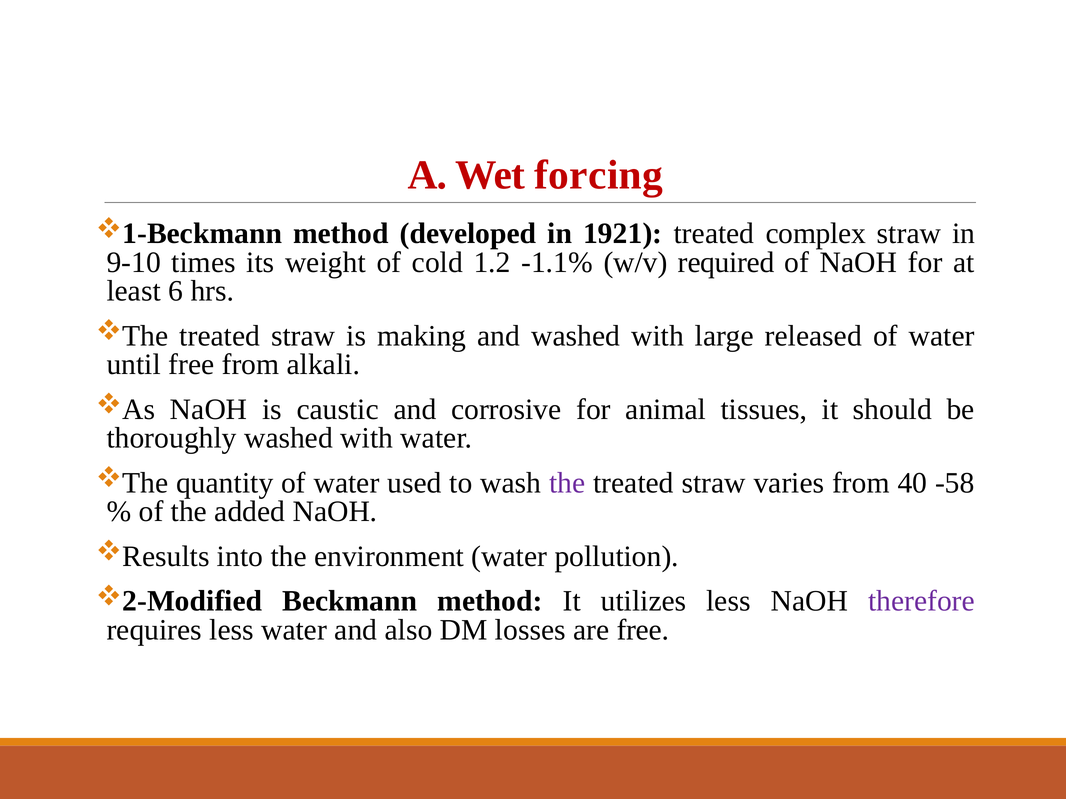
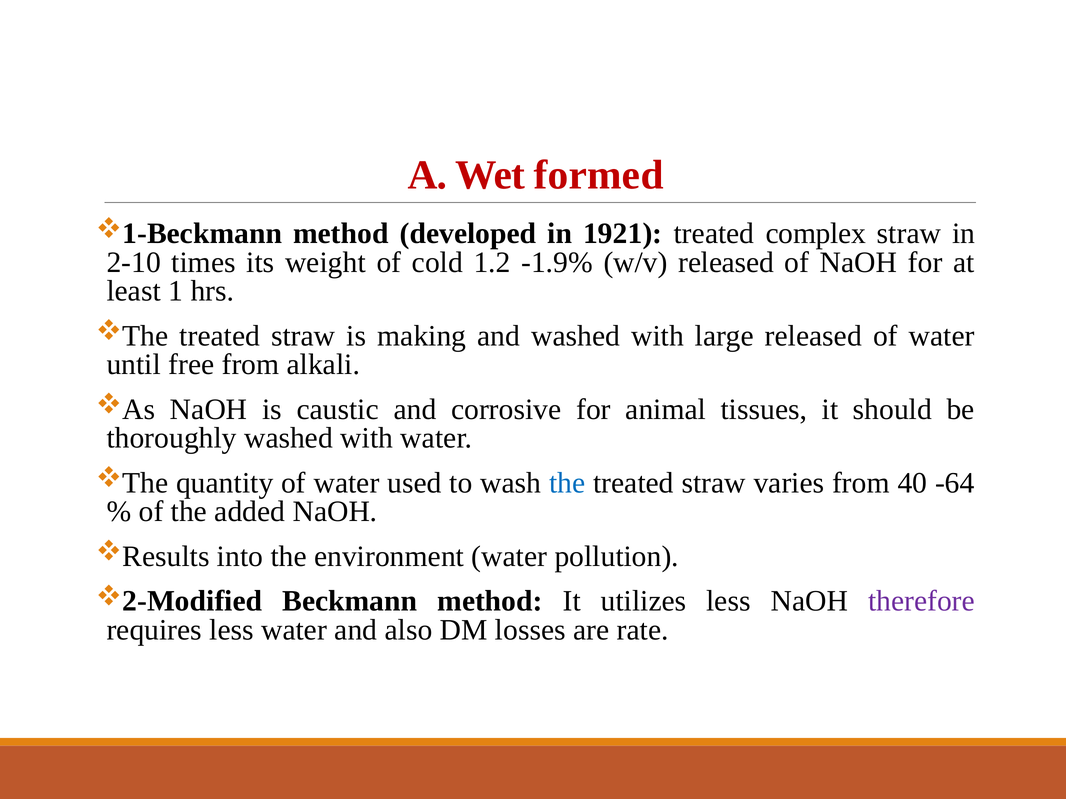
forcing: forcing -> formed
9-10: 9-10 -> 2-10
-1.1%: -1.1% -> -1.9%
w/v required: required -> released
6: 6 -> 1
the at (567, 483) colour: purple -> blue
-58: -58 -> -64
are free: free -> rate
